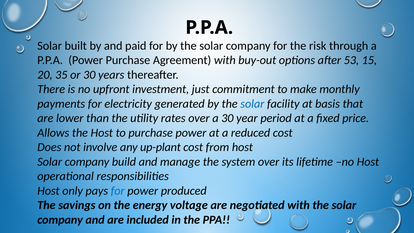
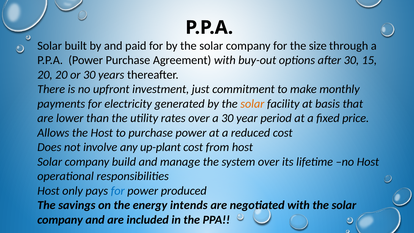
risk: risk -> size
after 53: 53 -> 30
20 35: 35 -> 20
solar at (252, 104) colour: blue -> orange
voltage: voltage -> intends
